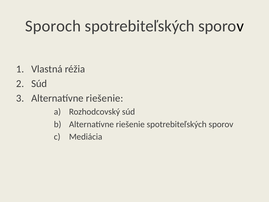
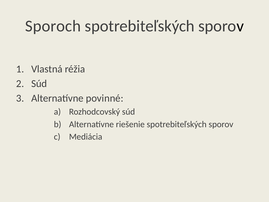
riešenie at (105, 98): riešenie -> povinné
